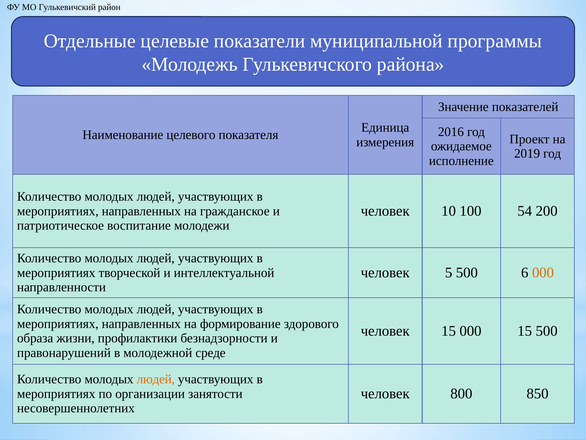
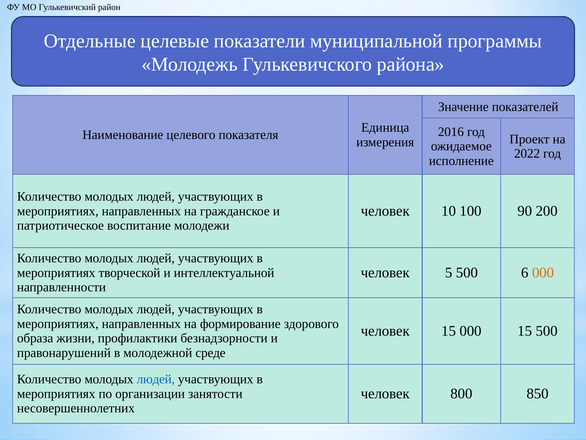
2019: 2019 -> 2022
54: 54 -> 90
людей at (156, 379) colour: orange -> blue
